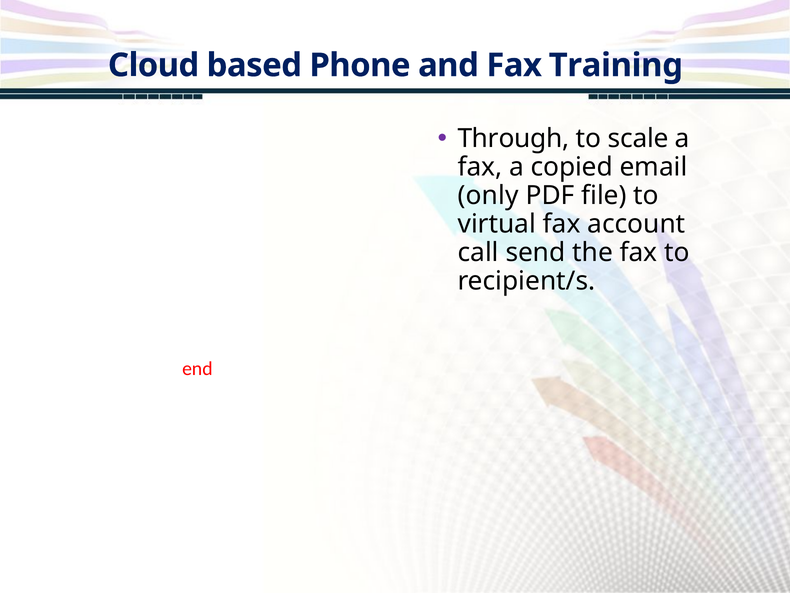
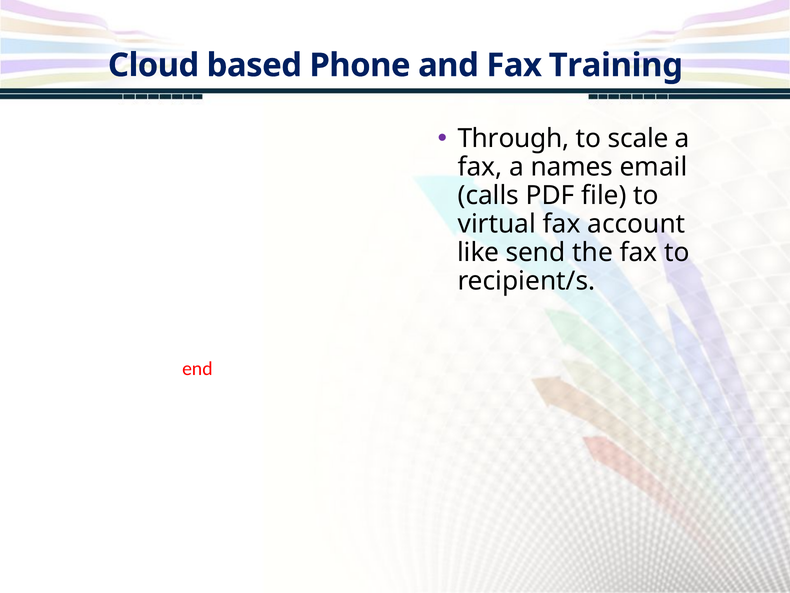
copied: copied -> names
only: only -> calls
call: call -> like
